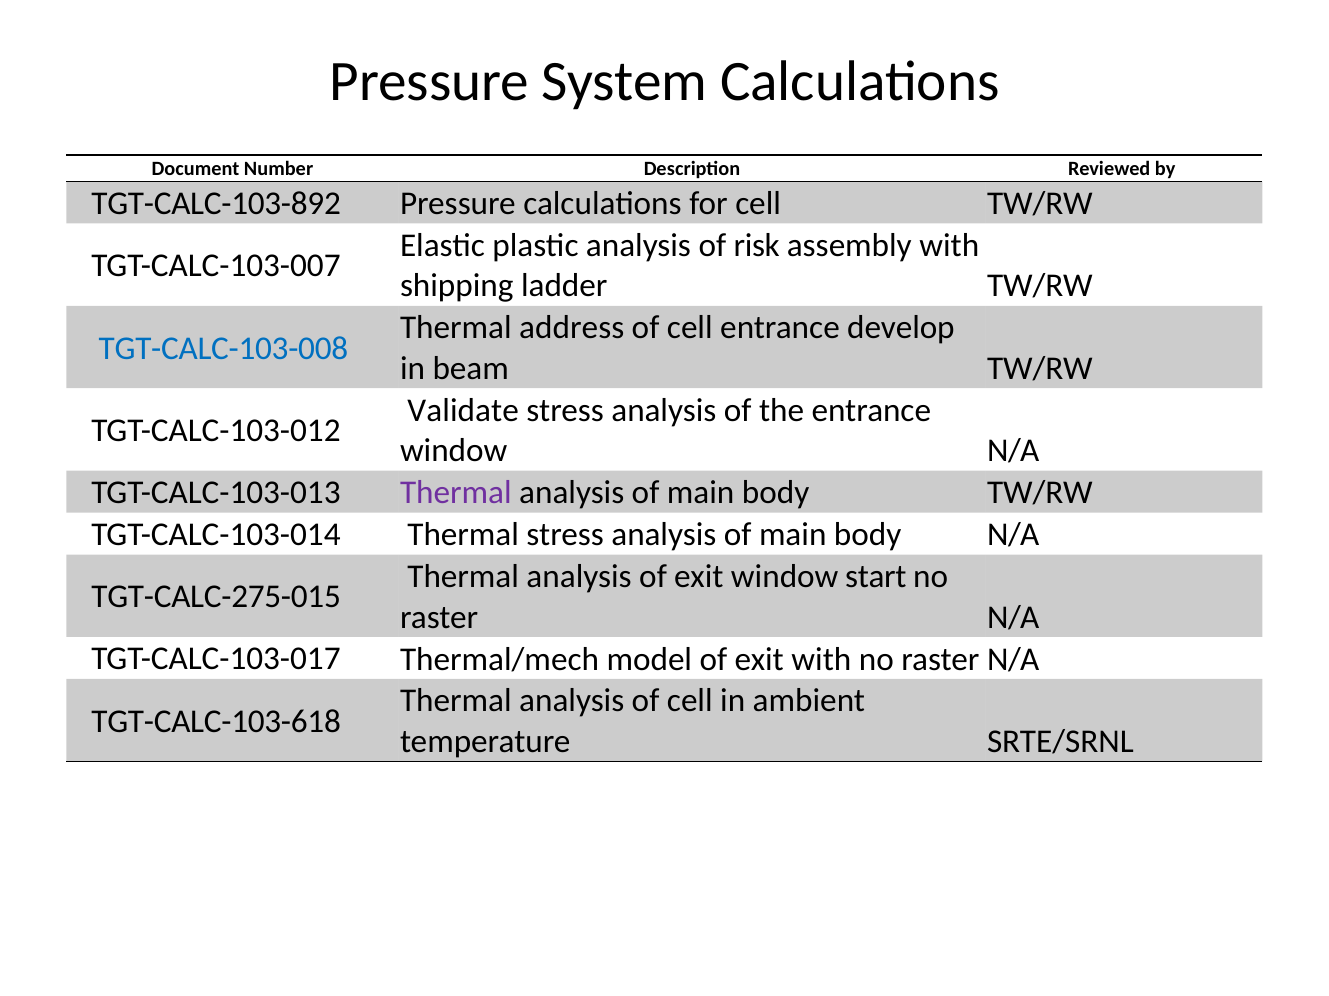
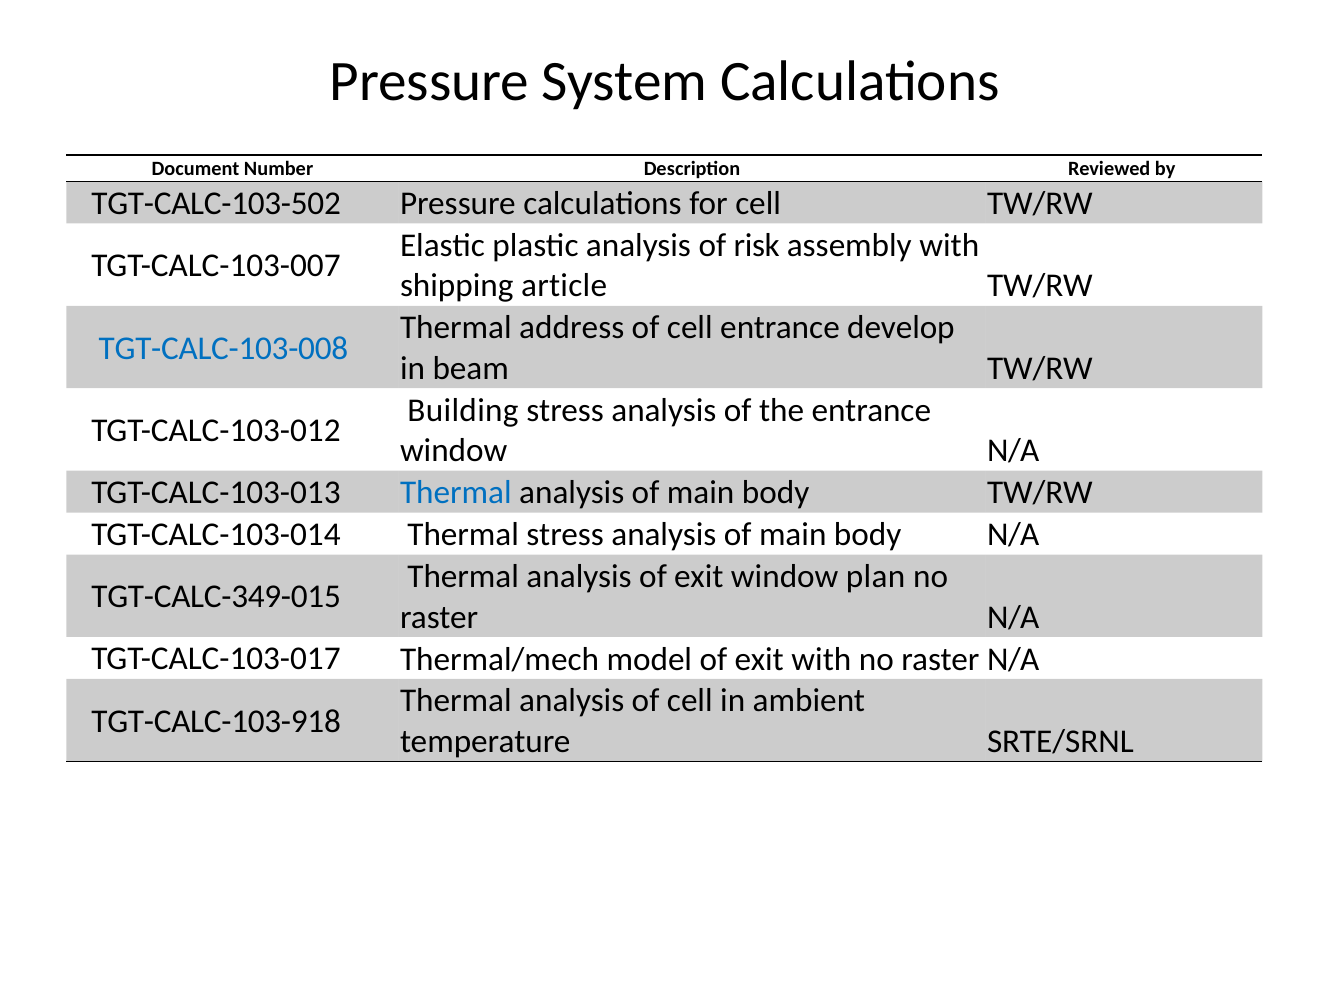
TGT-CALC-103-892: TGT-CALC-103-892 -> TGT-CALC-103-502
ladder: ladder -> article
Validate: Validate -> Building
Thermal at (456, 493) colour: purple -> blue
start: start -> plan
TGT-CALC-275-015: TGT-CALC-275-015 -> TGT-CALC-349-015
TGT-CALC-103-618: TGT-CALC-103-618 -> TGT-CALC-103-918
